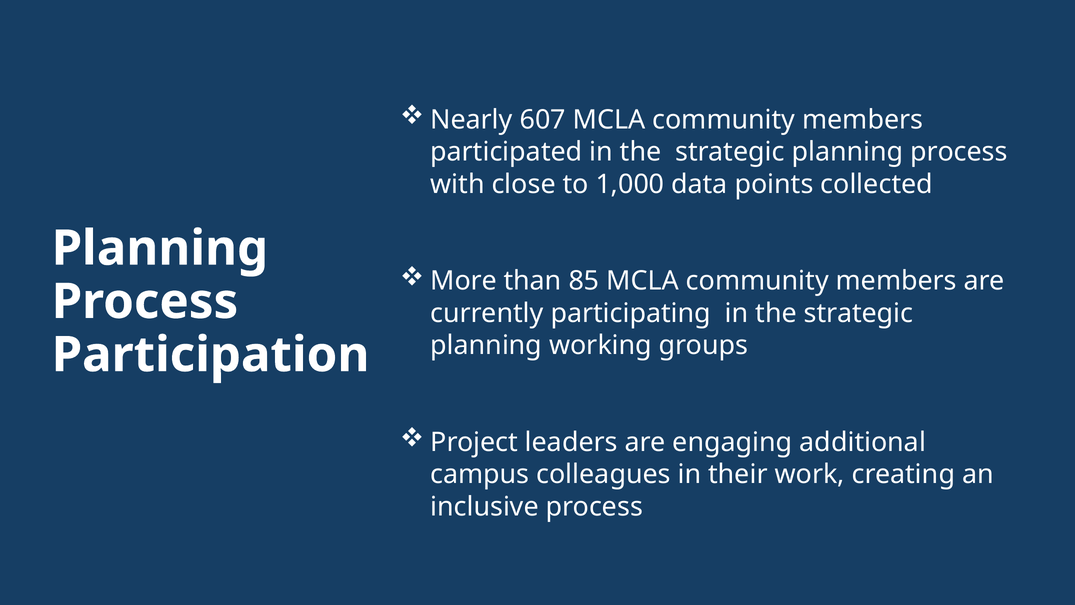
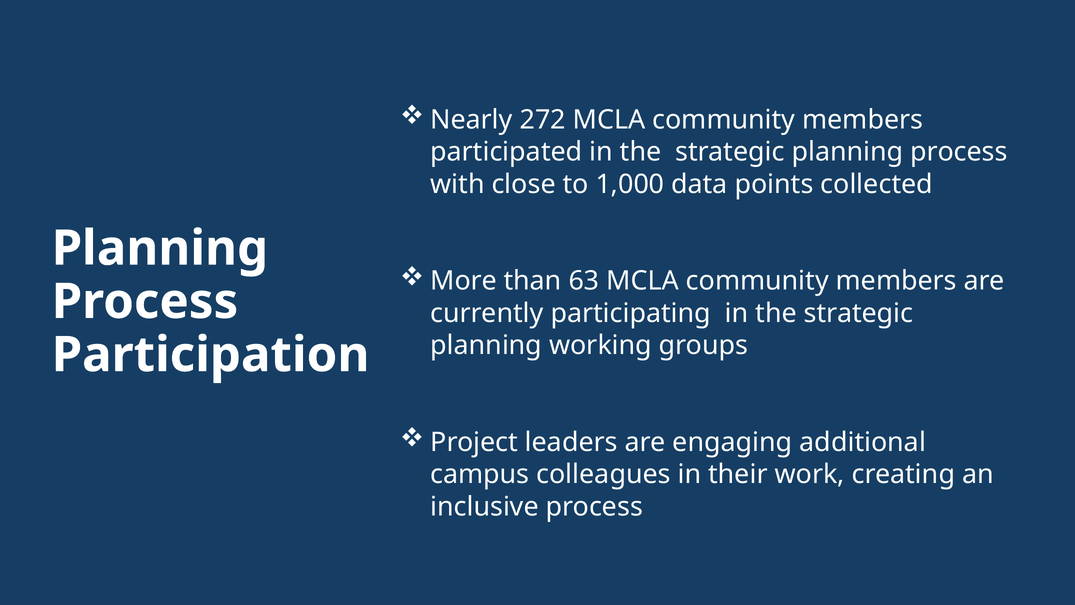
607: 607 -> 272
85: 85 -> 63
